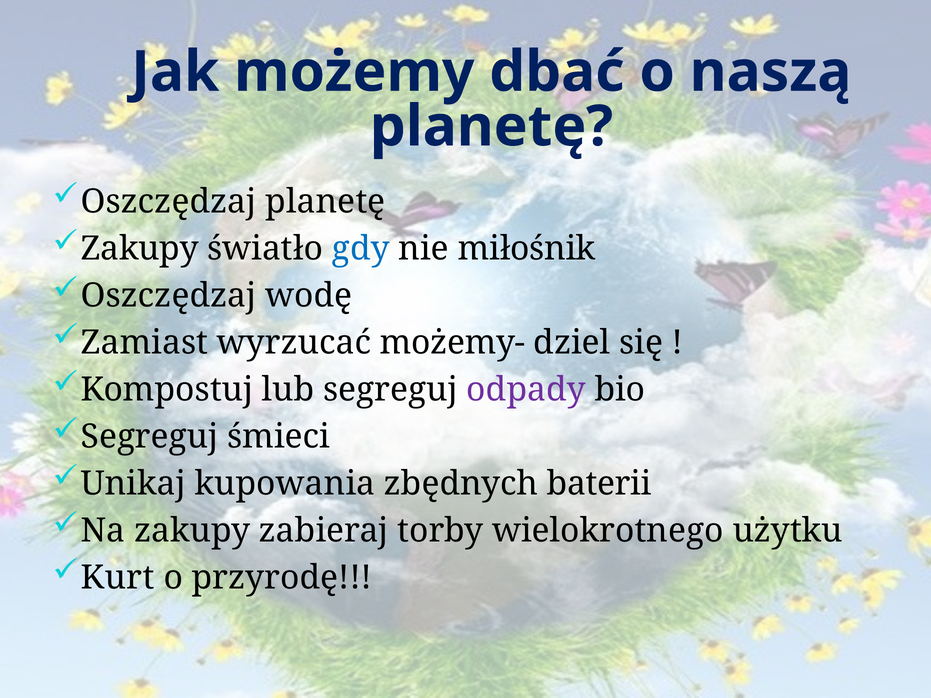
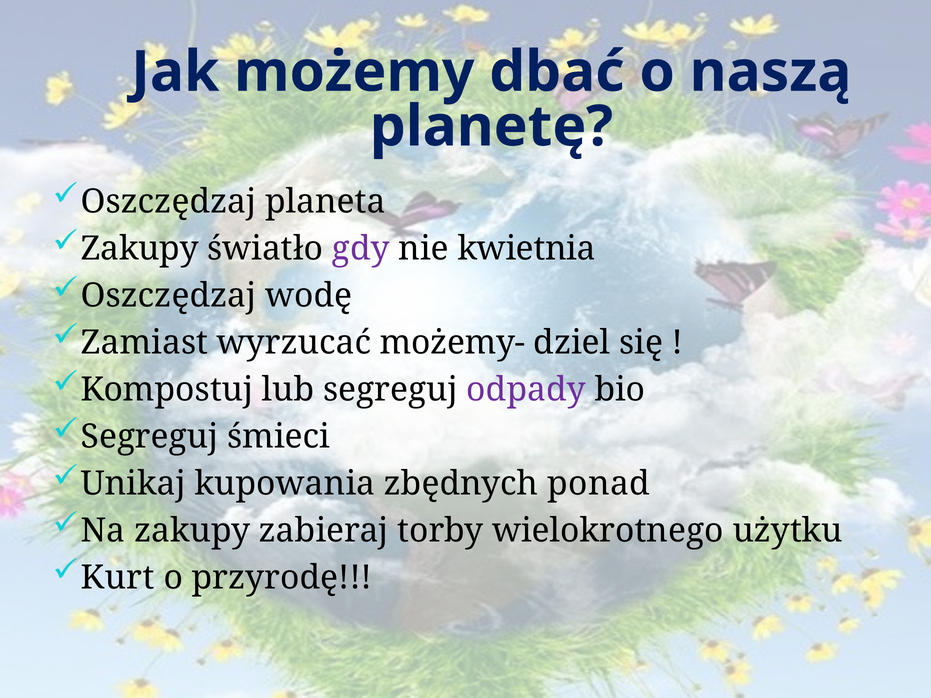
Oszczędzaj planetę: planetę -> planeta
gdy colour: blue -> purple
miłośnik: miłośnik -> kwietnia
baterii: baterii -> ponad
